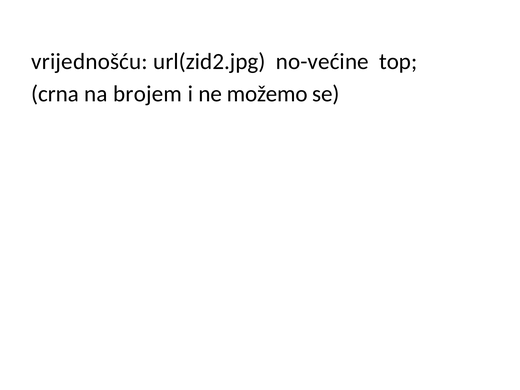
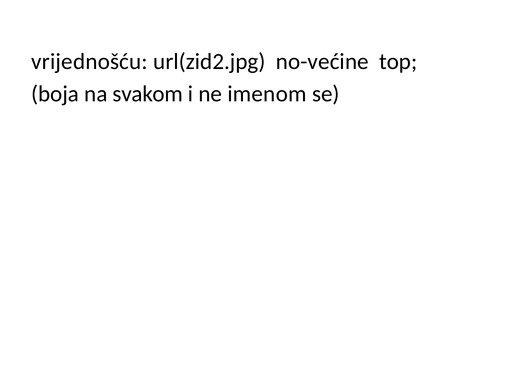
crna: crna -> boja
brojem: brojem -> svakom
možemo: možemo -> imenom
